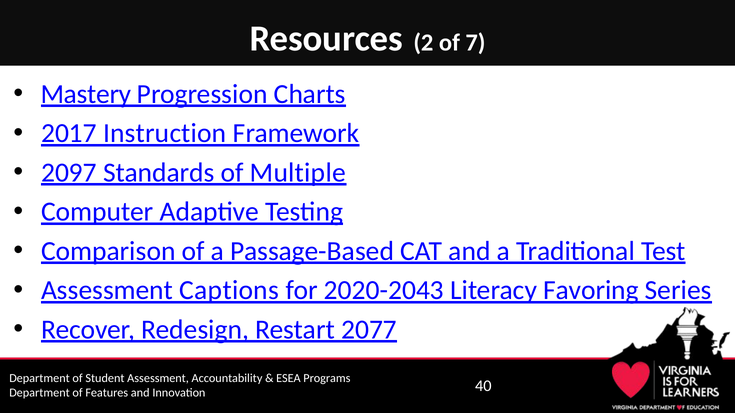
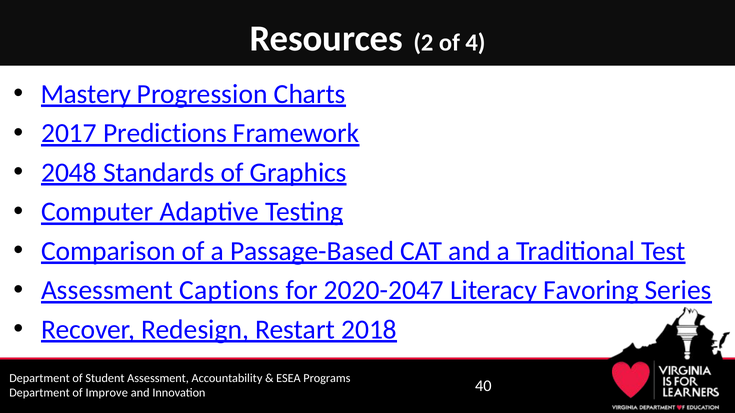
7: 7 -> 4
Instruction: Instruction -> Predictions
2097: 2097 -> 2048
Multiple: Multiple -> Graphics
2020-2043: 2020-2043 -> 2020-2047
2077: 2077 -> 2018
Features: Features -> Improve
